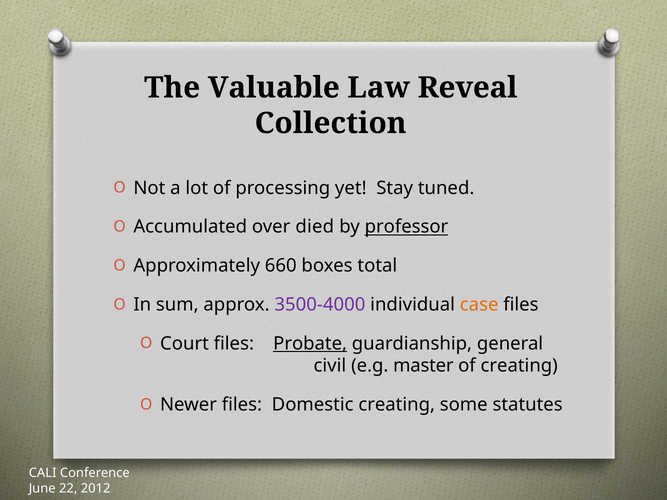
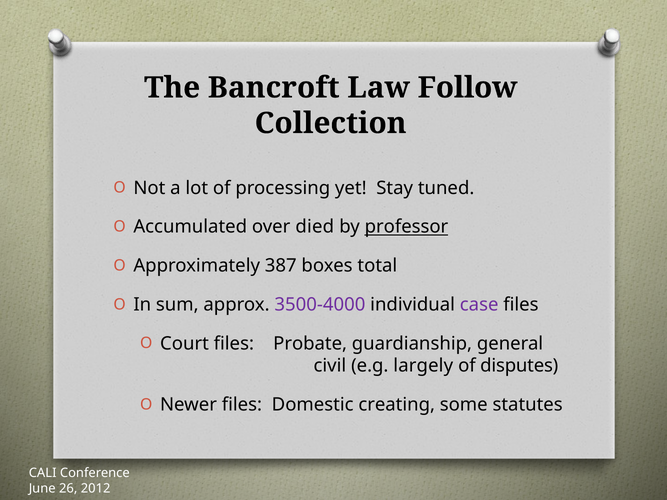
Valuable: Valuable -> Bancroft
Reveal: Reveal -> Follow
660: 660 -> 387
case colour: orange -> purple
Probate underline: present -> none
master: master -> largely
of creating: creating -> disputes
22: 22 -> 26
